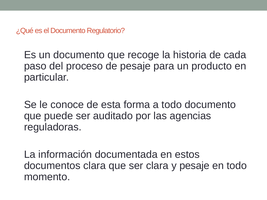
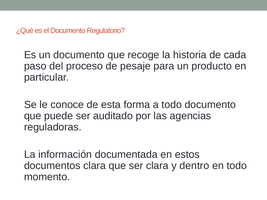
y pesaje: pesaje -> dentro
